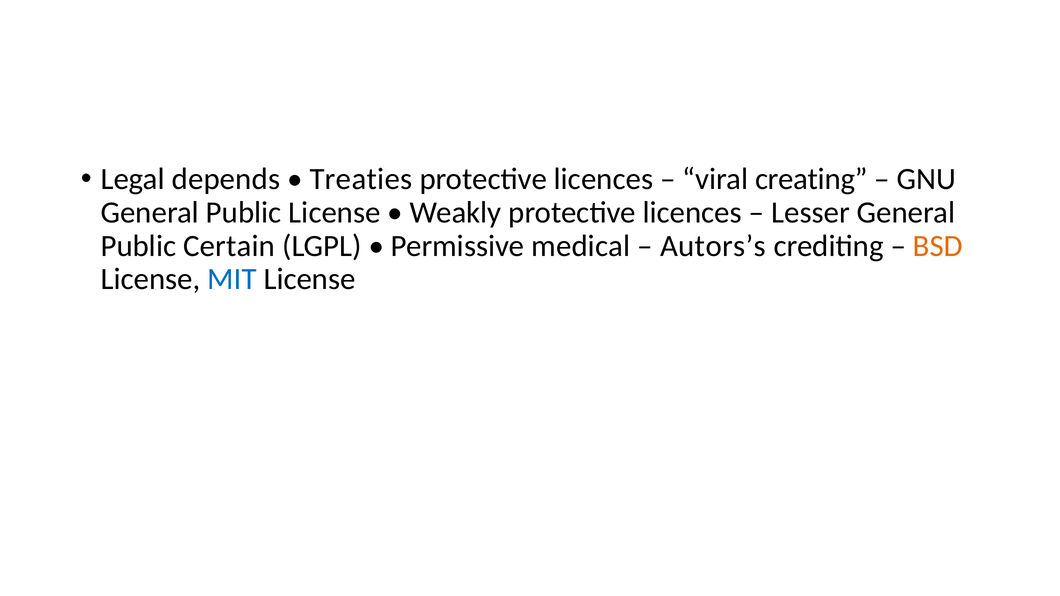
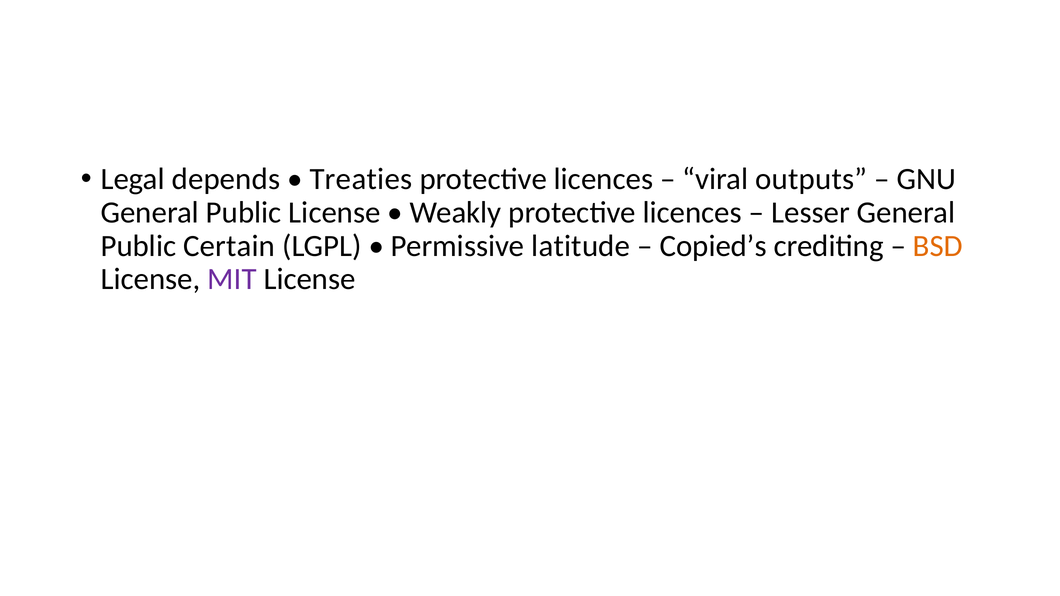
creating: creating -> outputs
medical: medical -> latitude
Autors’s: Autors’s -> Copied’s
MIT colour: blue -> purple
